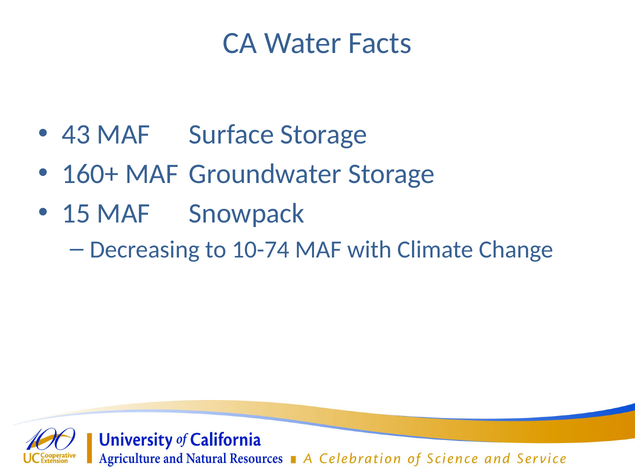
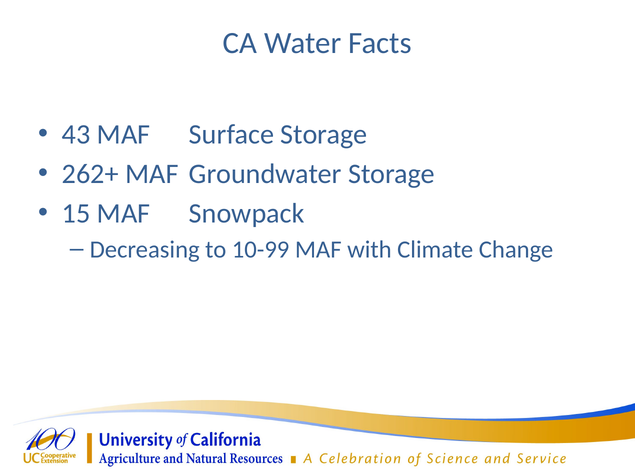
160+: 160+ -> 262+
10-74: 10-74 -> 10-99
